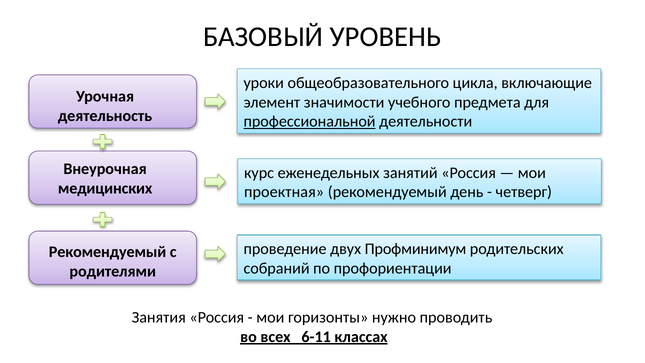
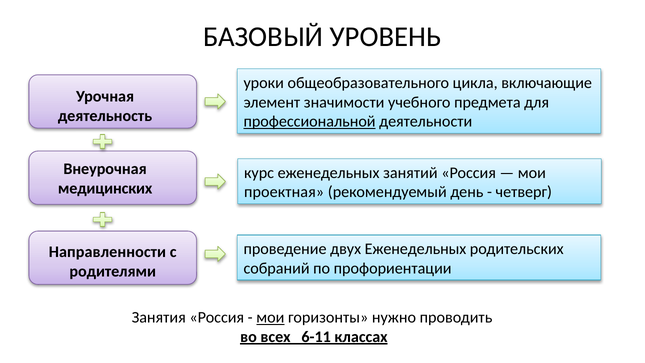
двух Профминимум: Профминимум -> Еженедельных
Рекомендуемый at (108, 252): Рекомендуемый -> Направленности
мои at (270, 317) underline: none -> present
